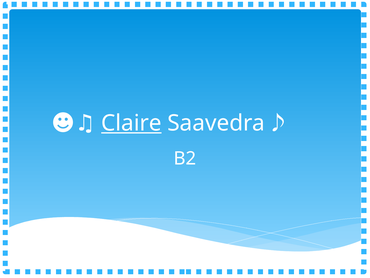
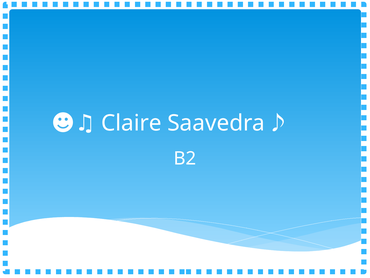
Claire underline: present -> none
